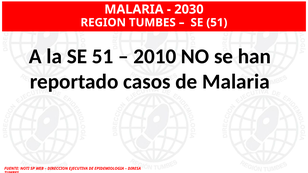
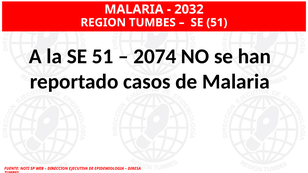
2030: 2030 -> 2032
2010: 2010 -> 2074
